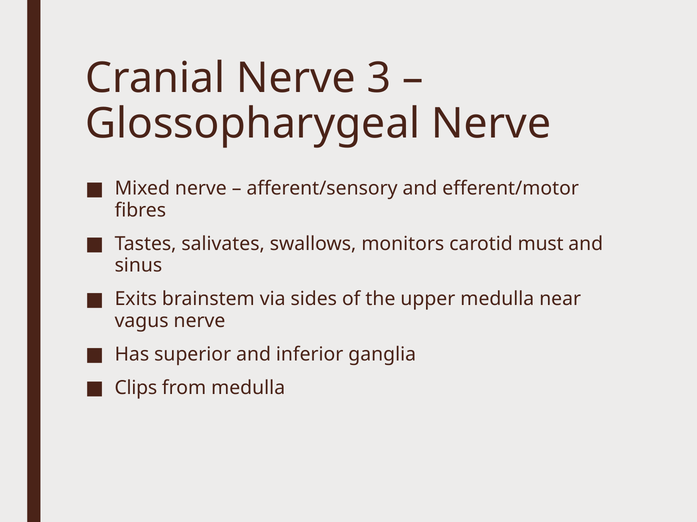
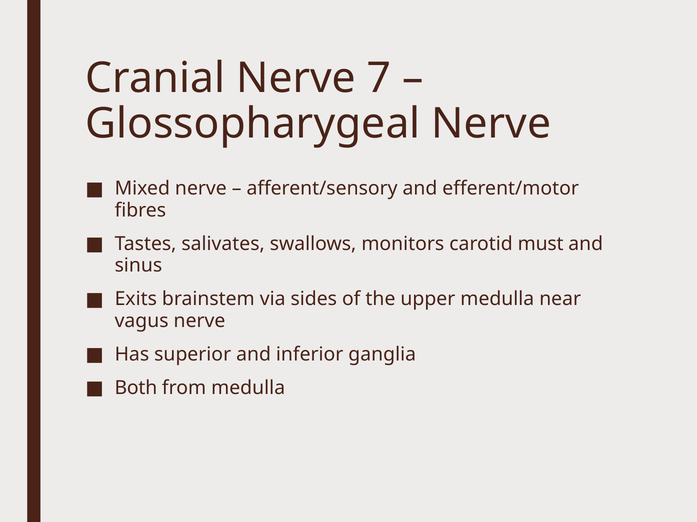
3: 3 -> 7
Clips: Clips -> Both
